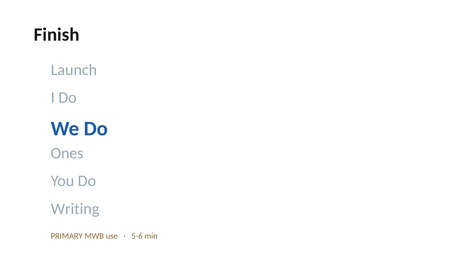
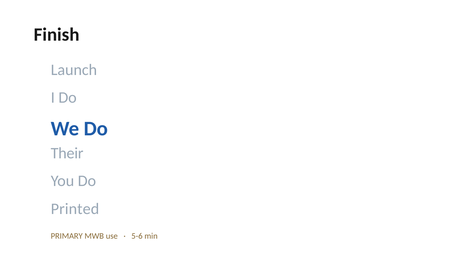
Ones: Ones -> Their
Writing: Writing -> Printed
